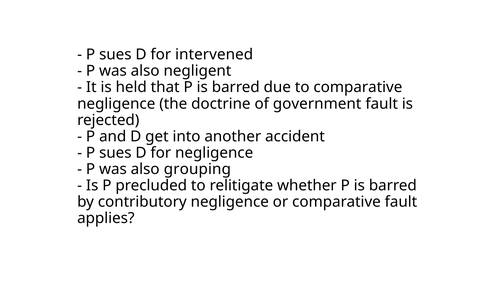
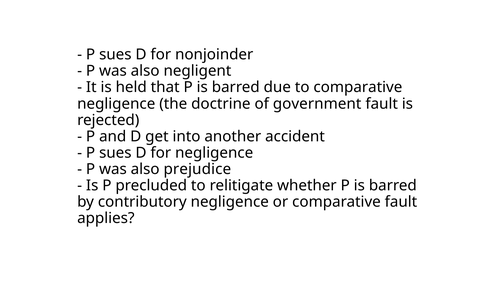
intervened: intervened -> nonjoinder
grouping: grouping -> prejudice
